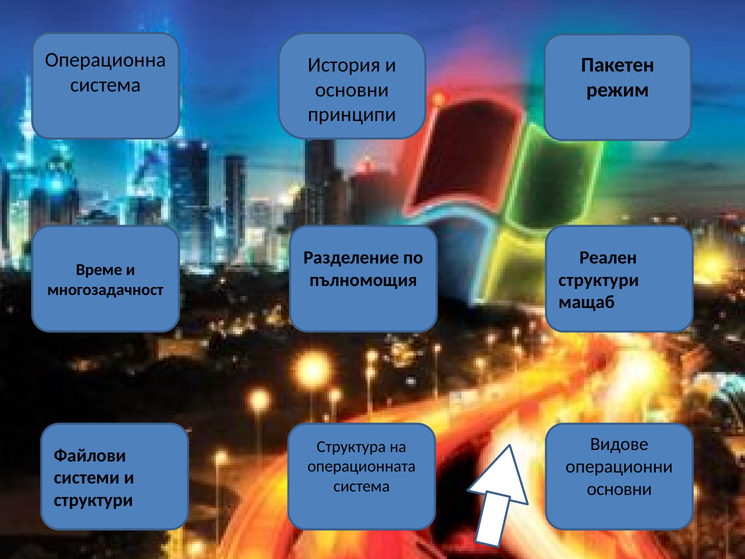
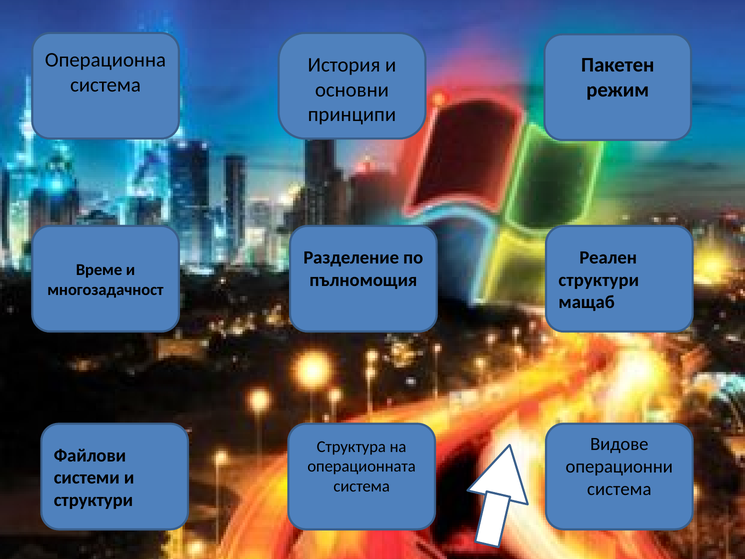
основни at (619, 489): основни -> система
